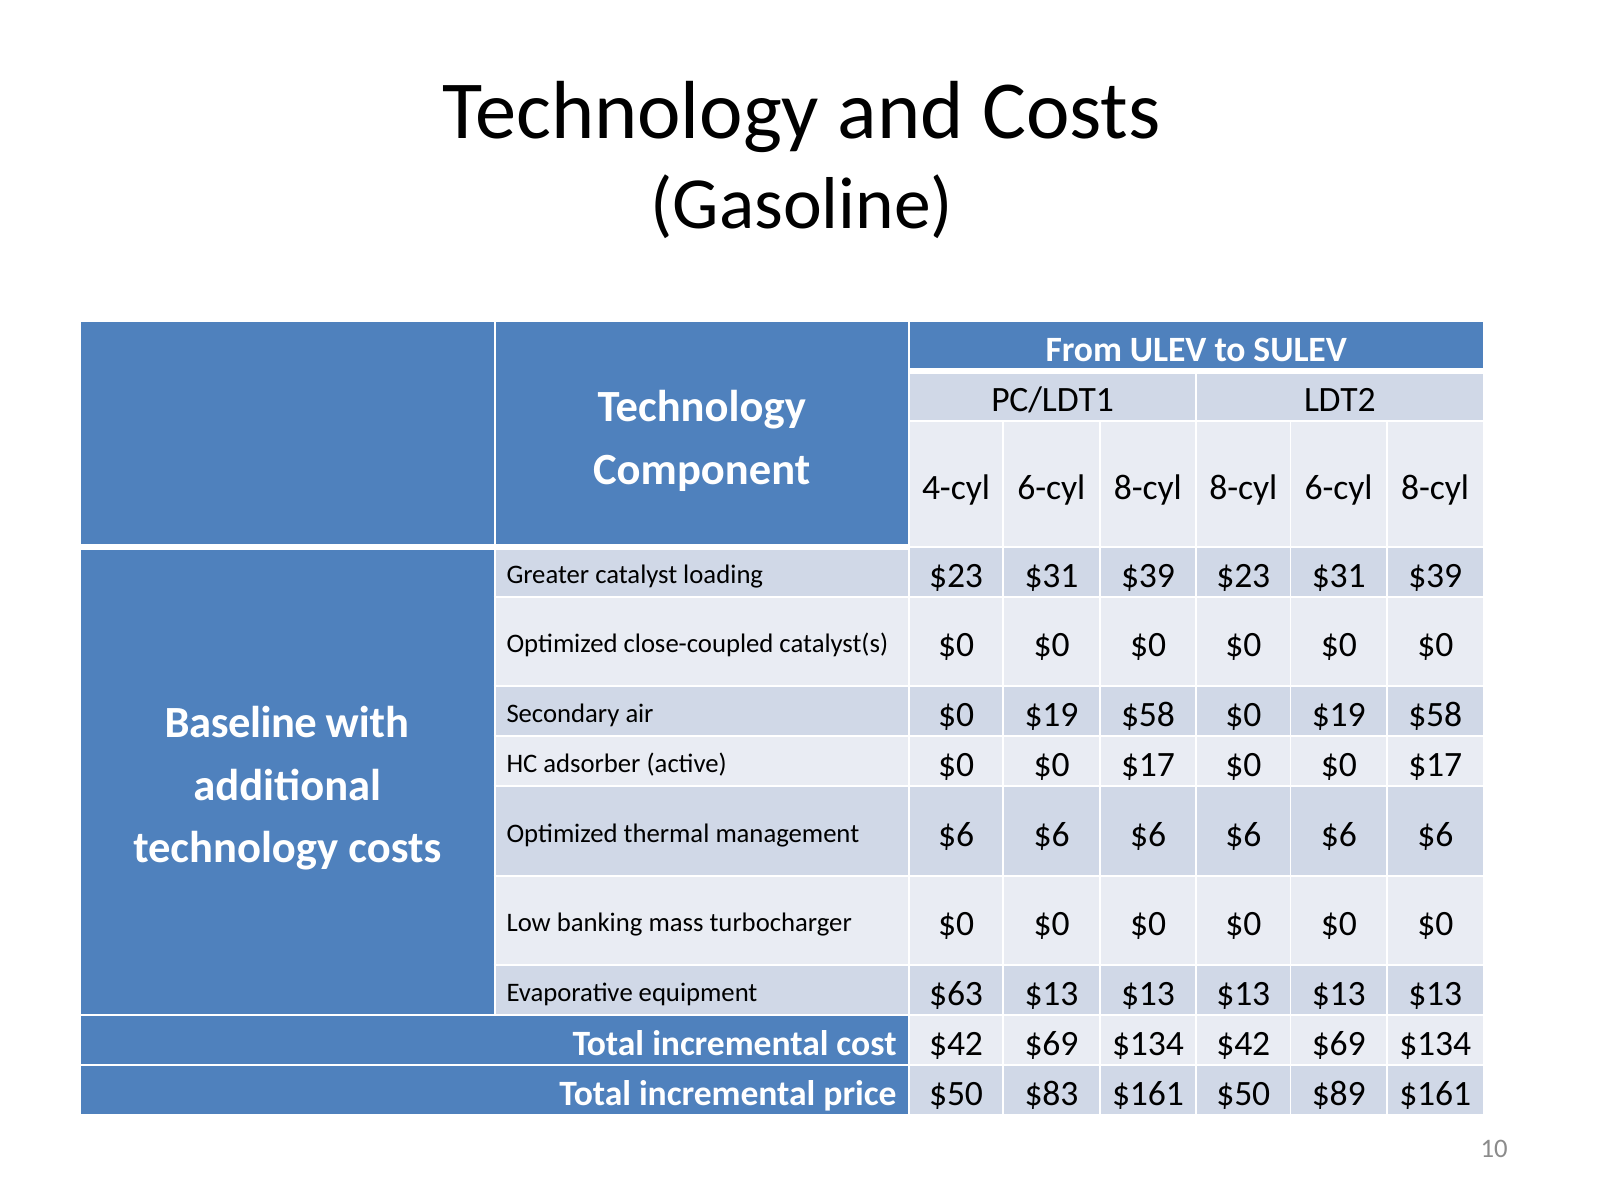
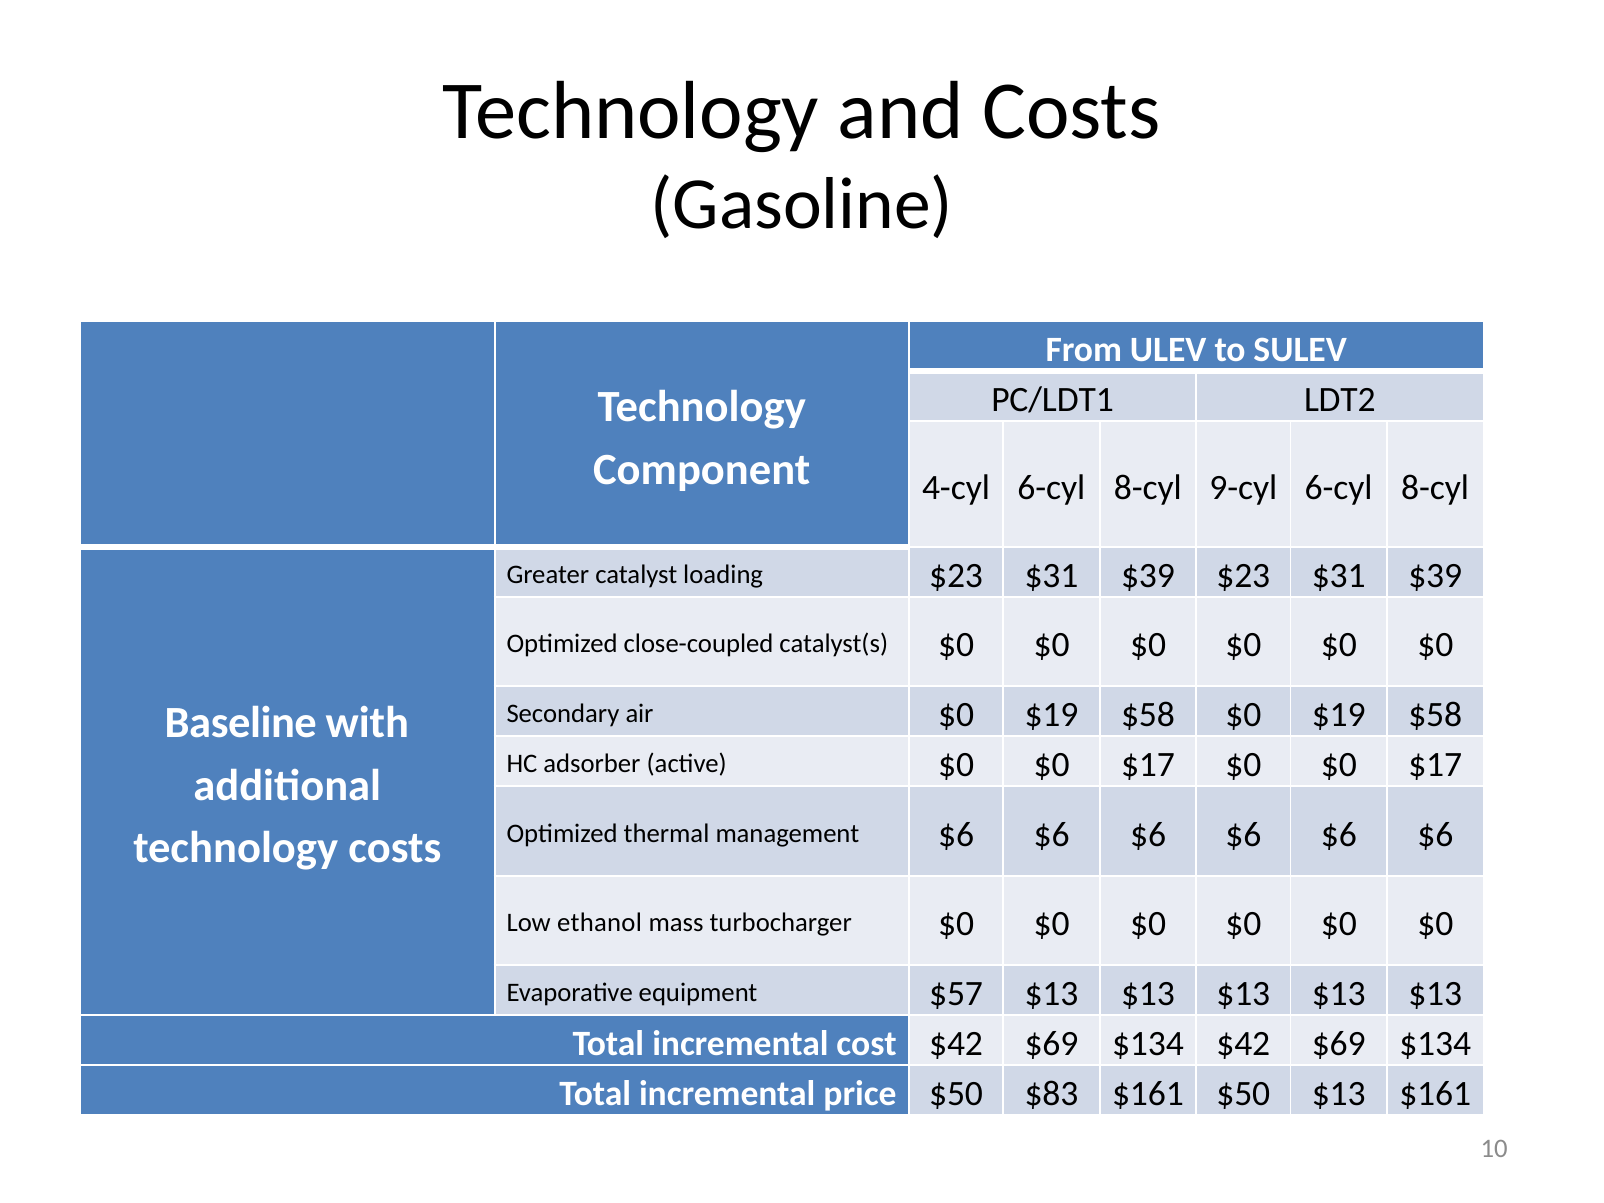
8-cyl 8-cyl: 8-cyl -> 9-cyl
banking: banking -> ethanol
$63: $63 -> $57
$50 $89: $89 -> $13
